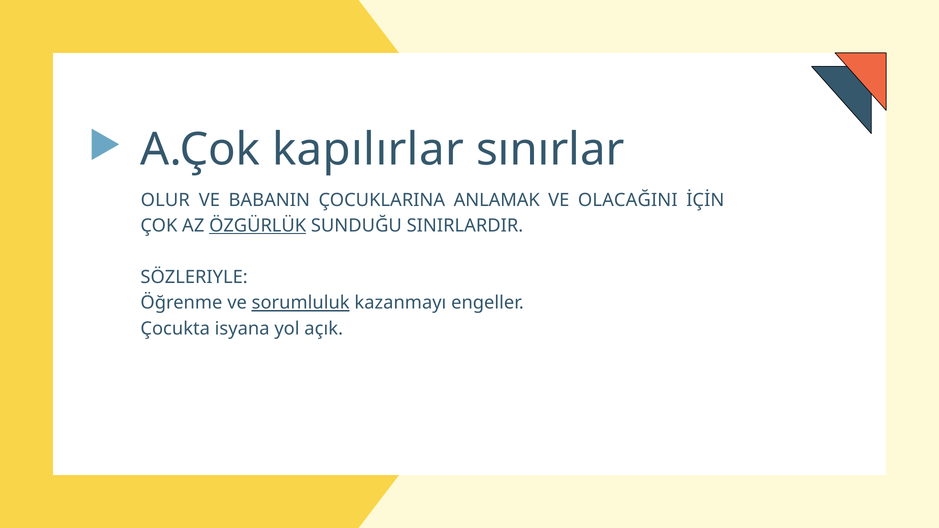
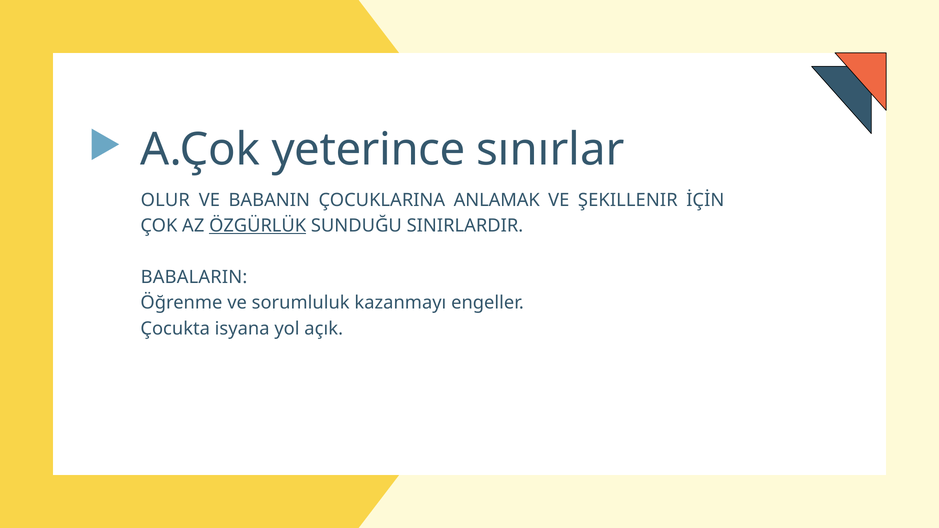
kapılırlar: kapılırlar -> yeterince
OLACAĞINI: OLACAĞINI -> ŞEKILLENIR
SÖZLERIYLE: SÖZLERIYLE -> BABALARIN
sorumluluk underline: present -> none
